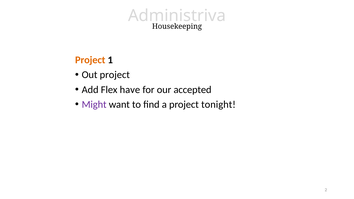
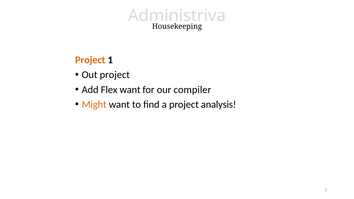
Flex have: have -> want
accepted: accepted -> compiler
Might colour: purple -> orange
tonight: tonight -> analysis
